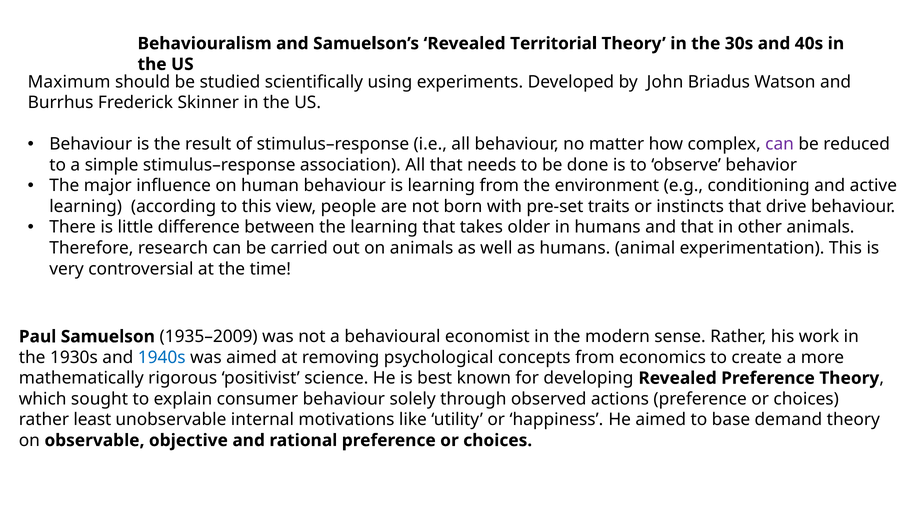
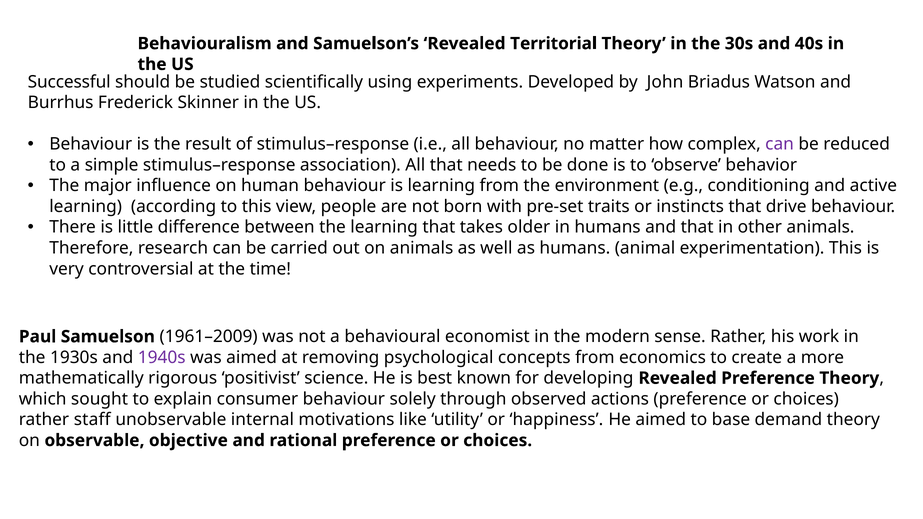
Maximum: Maximum -> Successful
1935–2009: 1935–2009 -> 1961–2009
1940s colour: blue -> purple
least: least -> staff
